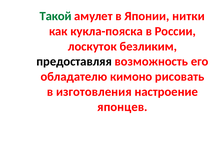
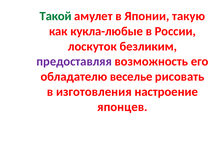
нитки: нитки -> такую
кукла-пояска: кукла-пояска -> кукла-любые
предоставляя colour: black -> purple
кимоно: кимоно -> веселье
